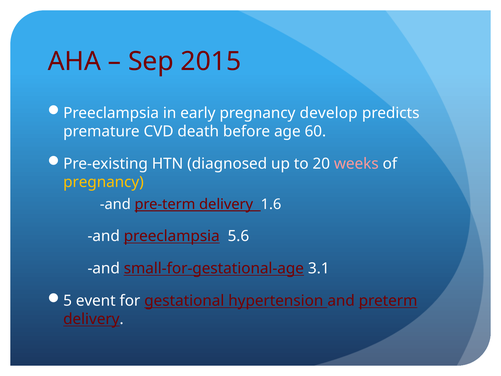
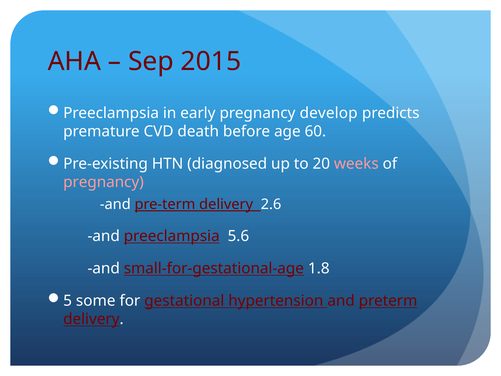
pregnancy at (103, 182) colour: yellow -> pink
1.6: 1.6 -> 2.6
3.1: 3.1 -> 1.8
event: event -> some
